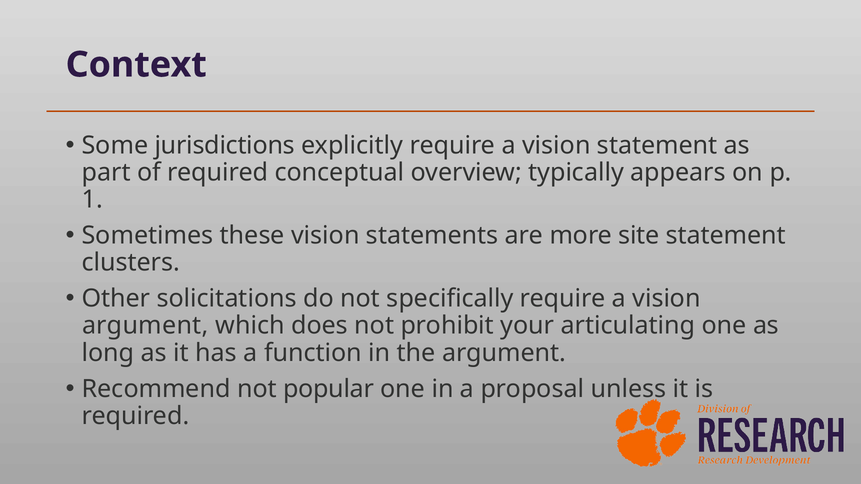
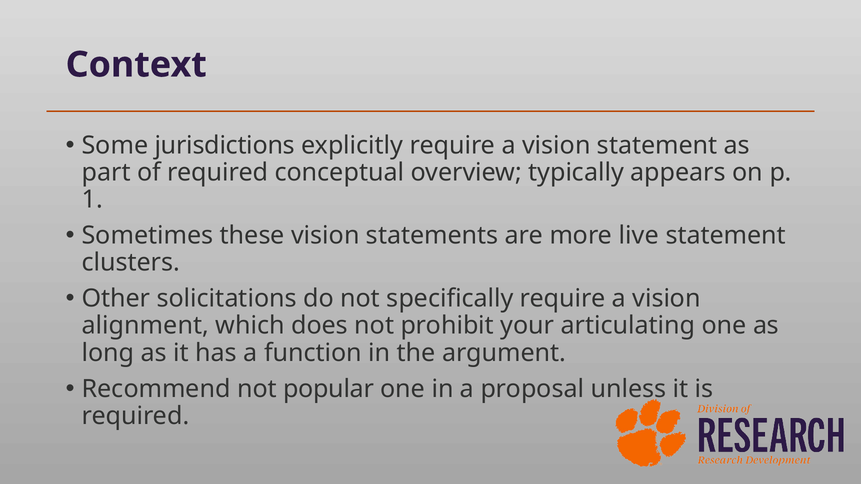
site: site -> live
argument at (145, 326): argument -> alignment
